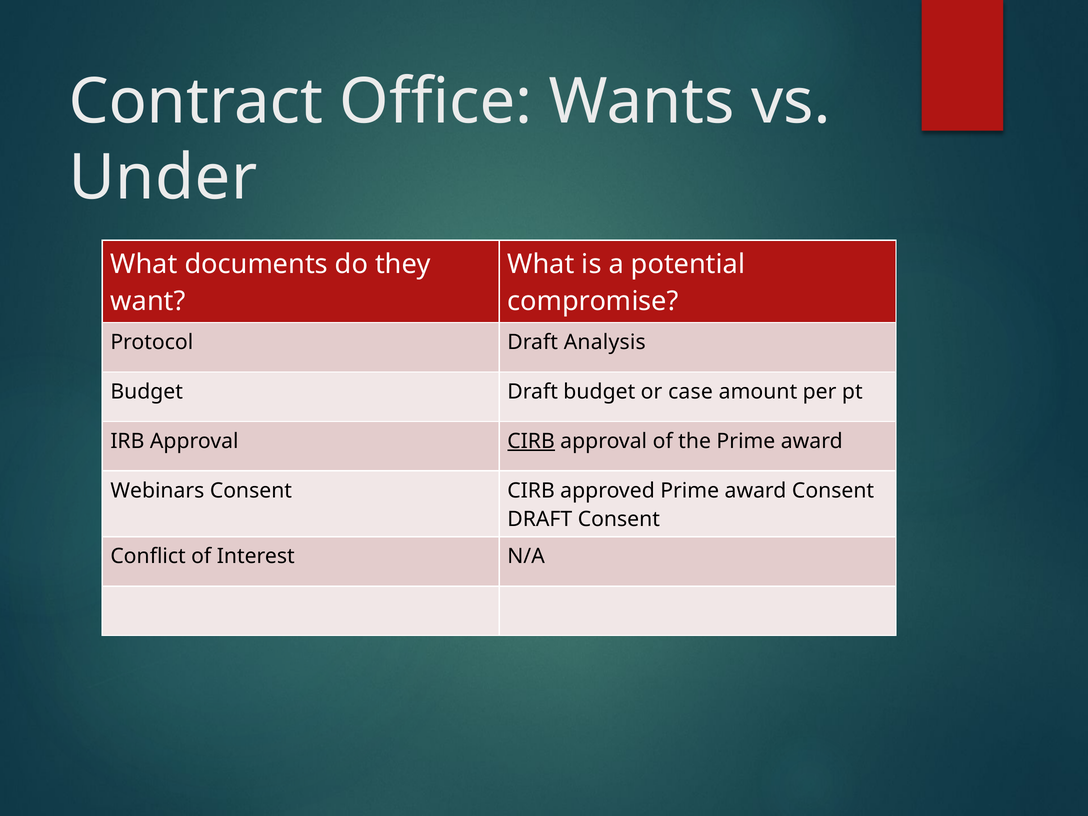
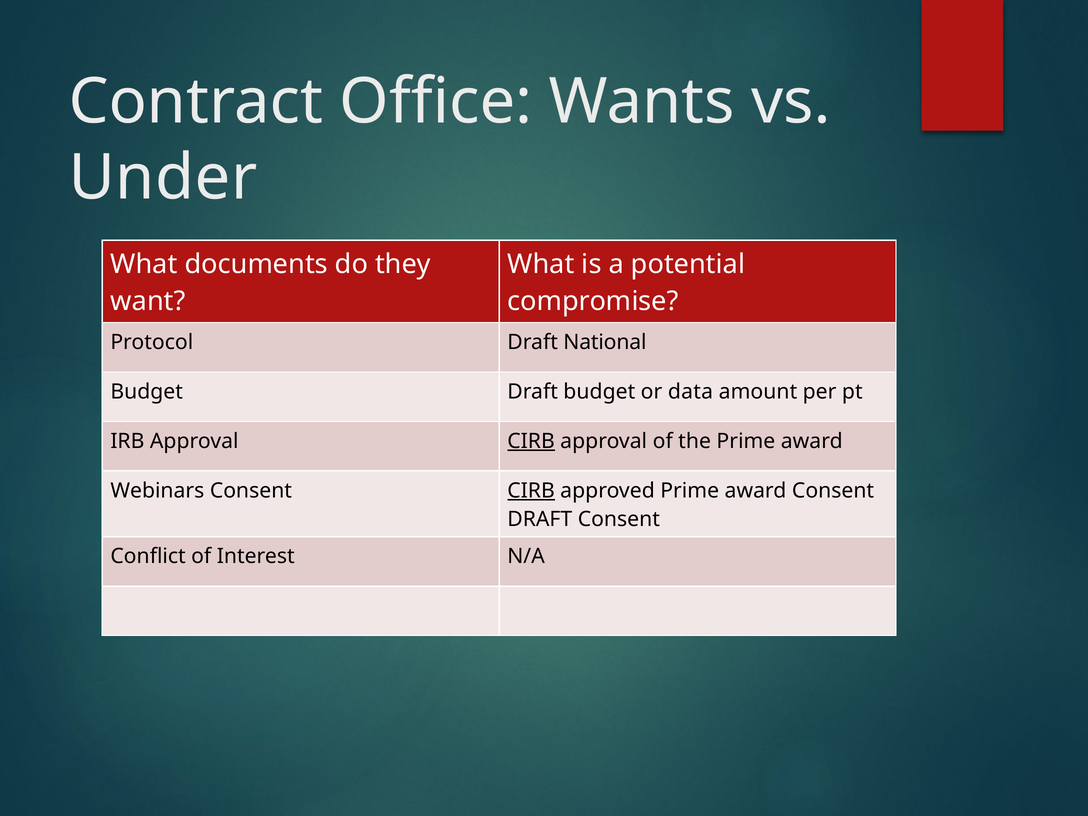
Analysis: Analysis -> National
case: case -> data
CIRB at (531, 491) underline: none -> present
